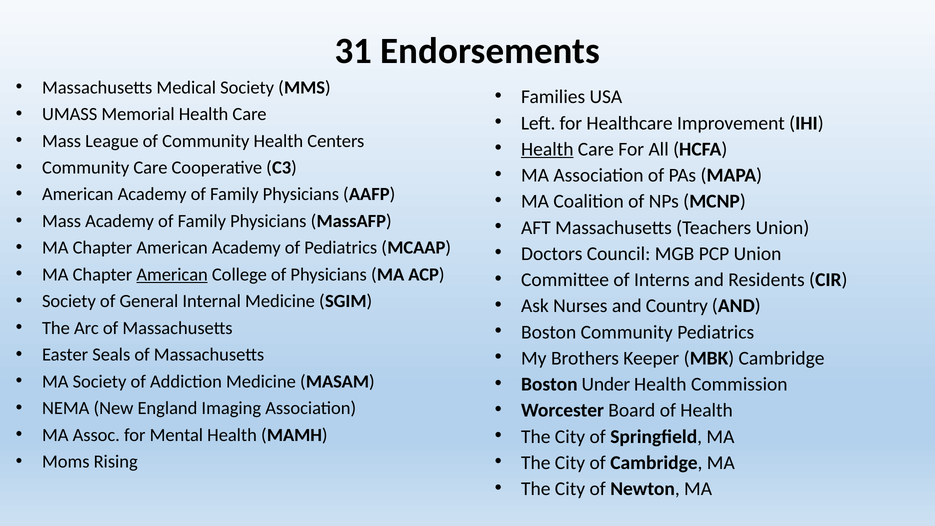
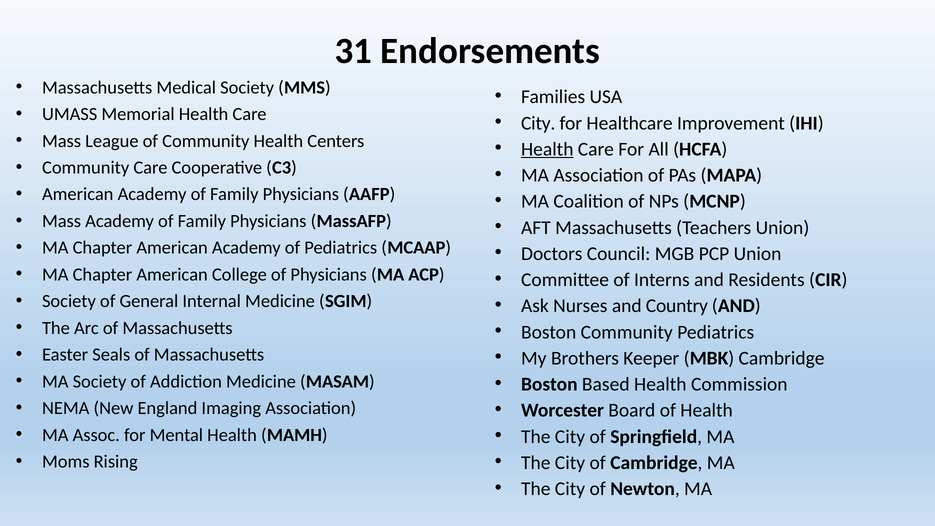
Left at (538, 123): Left -> City
American at (172, 275) underline: present -> none
Under: Under -> Based
